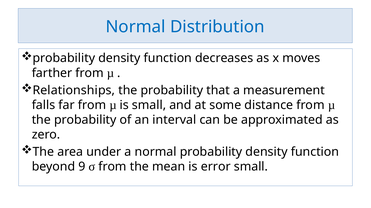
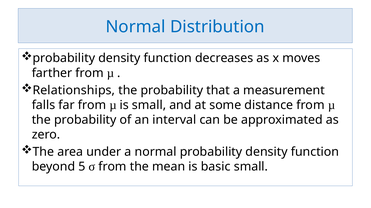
9: 9 -> 5
error: error -> basic
